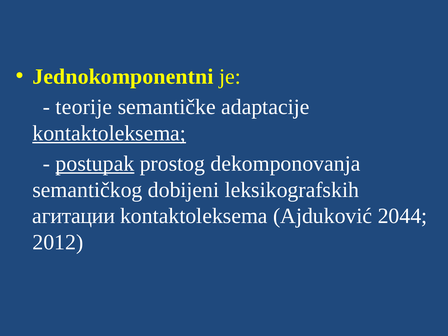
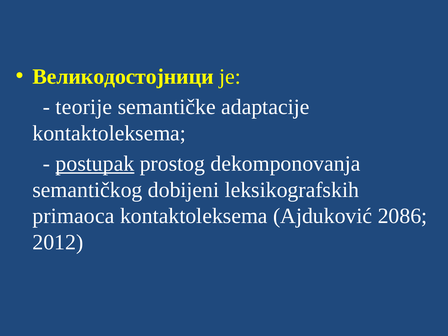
Jednokomponentni: Jednokomponentni -> Великодостојници
kontaktoleksema at (109, 133) underline: present -> none
агитации: агитации -> primaoca
2044: 2044 -> 2086
